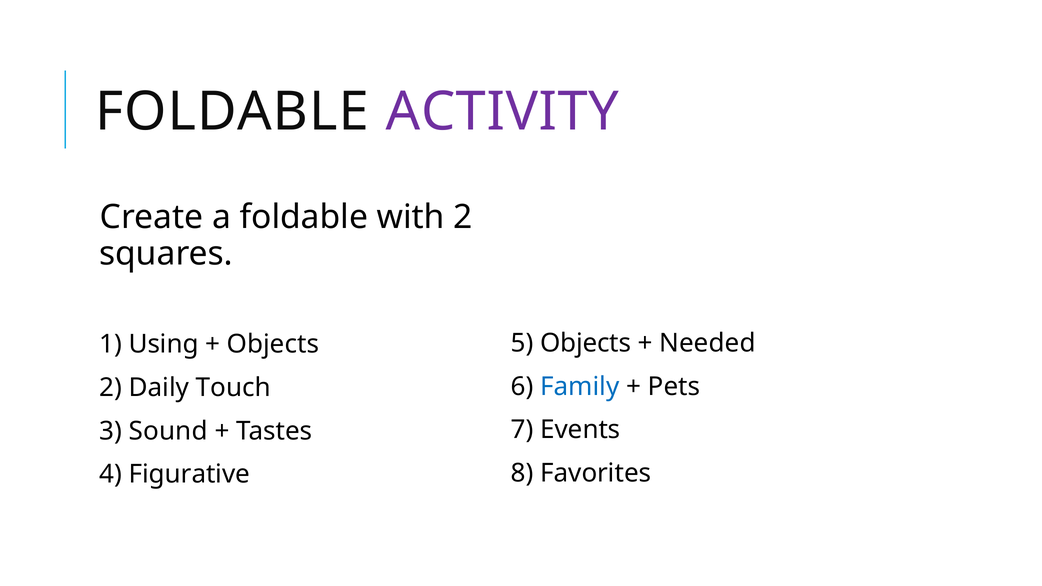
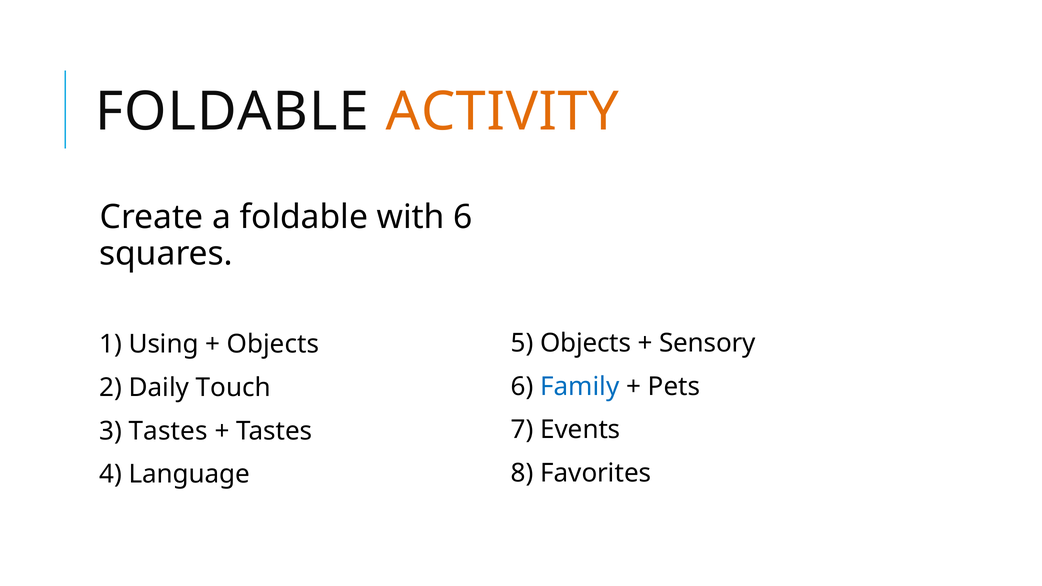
ACTIVITY colour: purple -> orange
with 2: 2 -> 6
Needed: Needed -> Sensory
3 Sound: Sound -> Tastes
Figurative: Figurative -> Language
